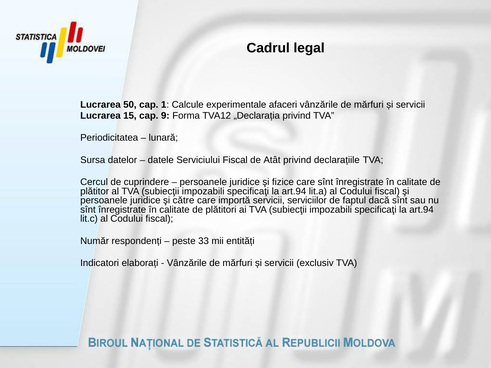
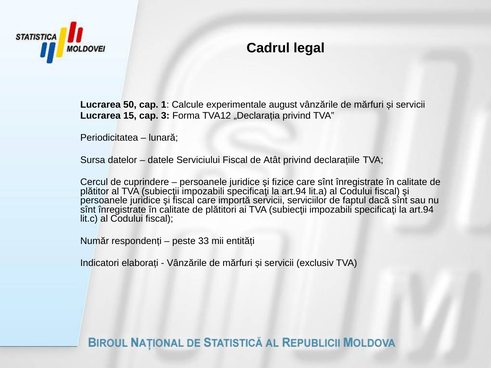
afaceri: afaceri -> august
9: 9 -> 3
şi către: către -> fiscal
